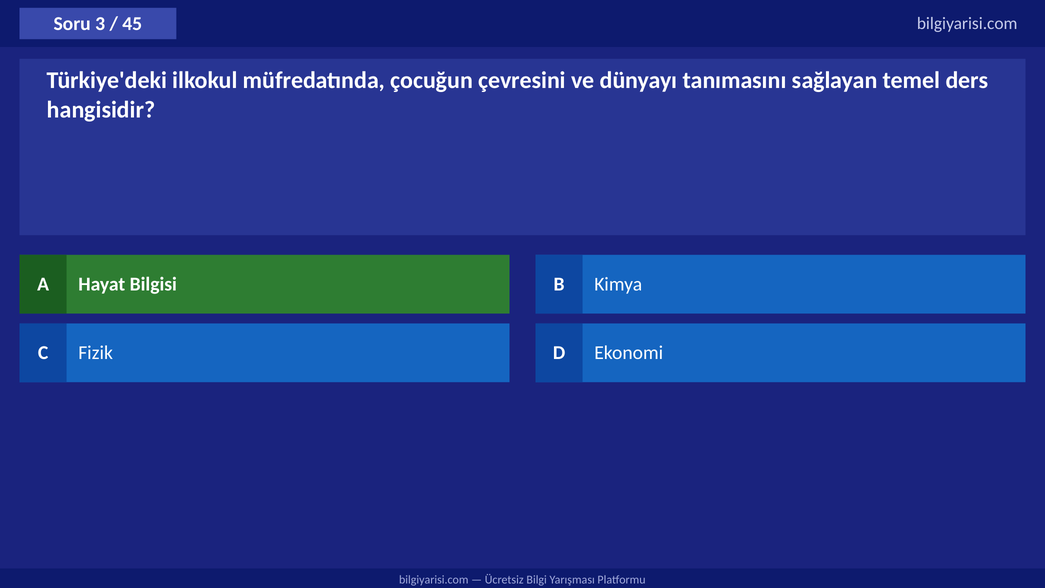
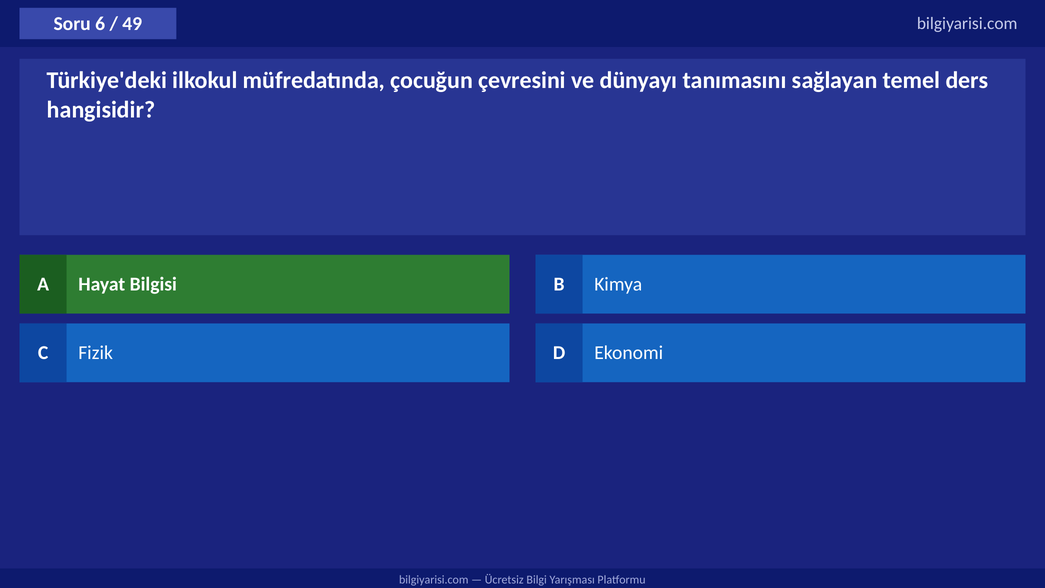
3: 3 -> 6
45: 45 -> 49
